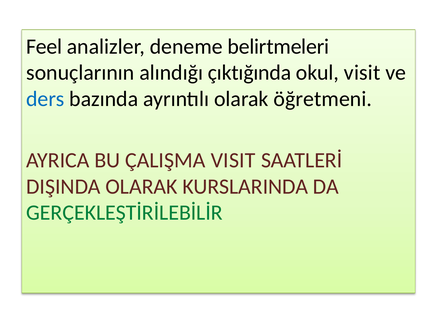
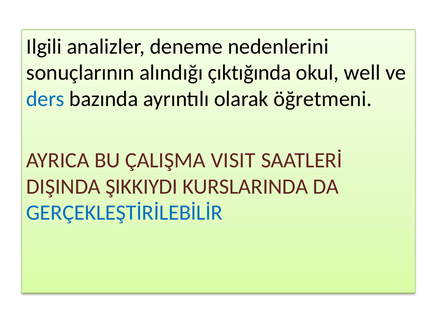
Feel: Feel -> Ilgili
belirtmeleri: belirtmeleri -> nedenlerini
okul visit: visit -> well
DIŞINDA OLARAK: OLARAK -> ŞIKKIYDI
GERÇEKLEŞTİRİLEBİLİR colour: green -> blue
